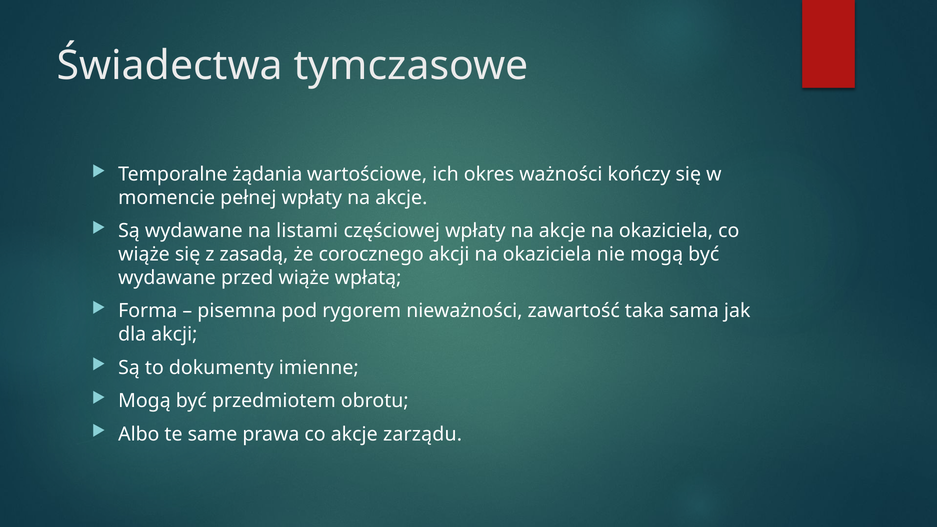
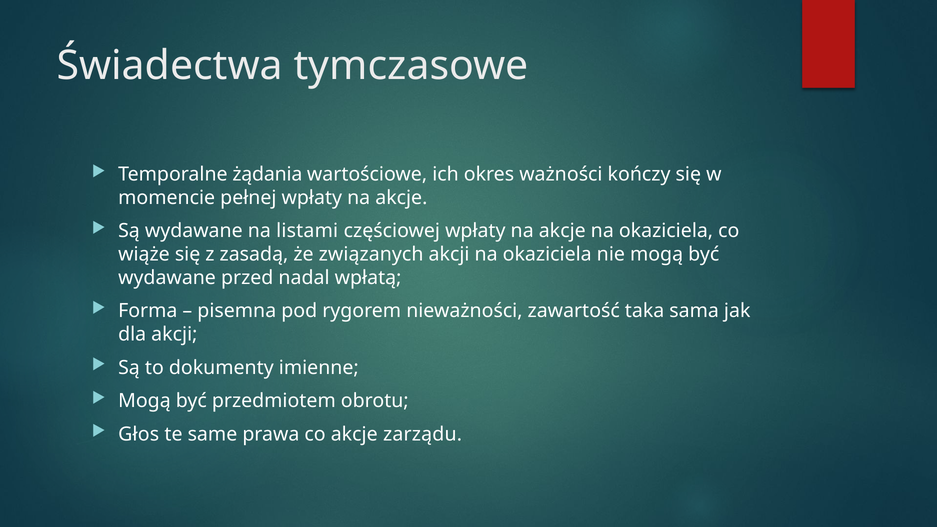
corocznego: corocznego -> związanych
przed wiąże: wiąże -> nadal
Albo: Albo -> Głos
